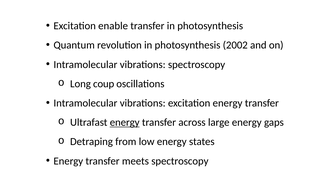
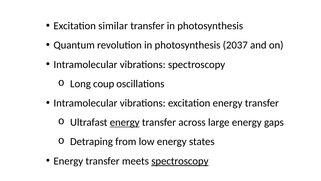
enable: enable -> similar
2002: 2002 -> 2037
spectroscopy at (180, 161) underline: none -> present
